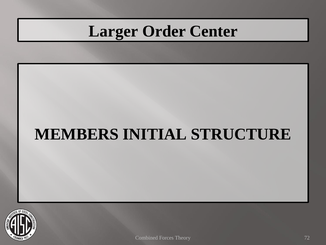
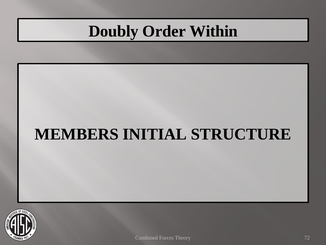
Larger: Larger -> Doubly
Center: Center -> Within
